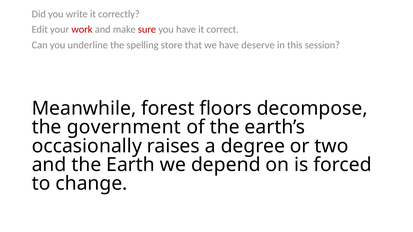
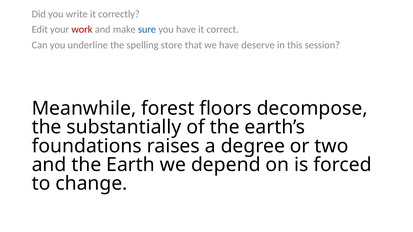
sure colour: red -> blue
government: government -> substantially
occasionally: occasionally -> foundations
